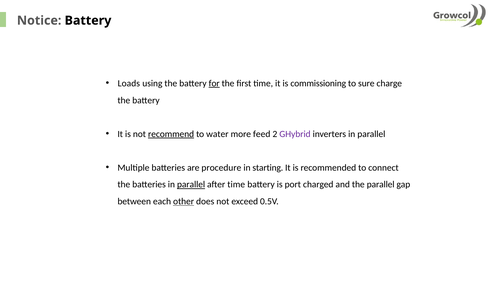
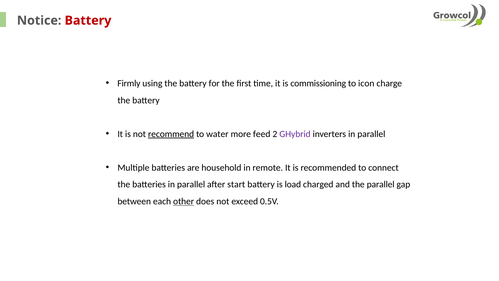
Battery at (88, 20) colour: black -> red
Loads: Loads -> Firmly
for underline: present -> none
sure: sure -> icon
procedure: procedure -> household
starting: starting -> remote
parallel at (191, 184) underline: present -> none
after time: time -> start
port: port -> load
